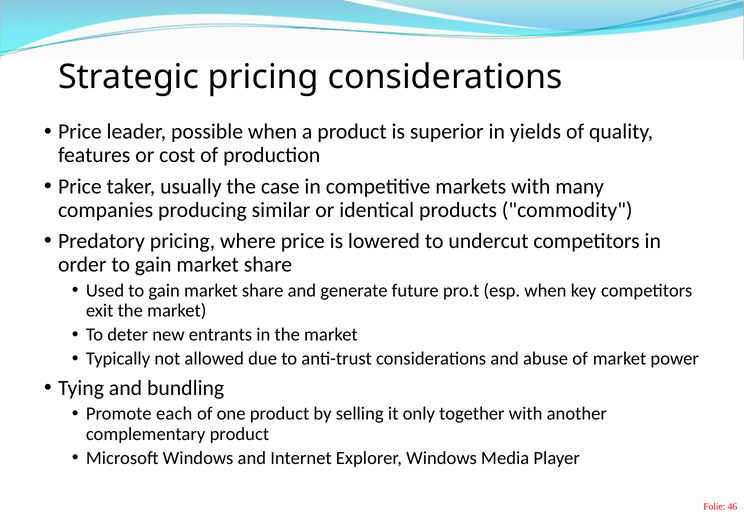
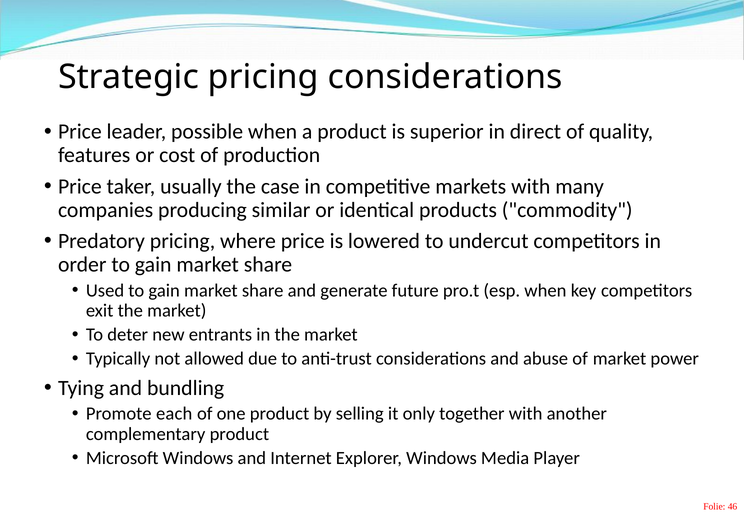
yields: yields -> direct
